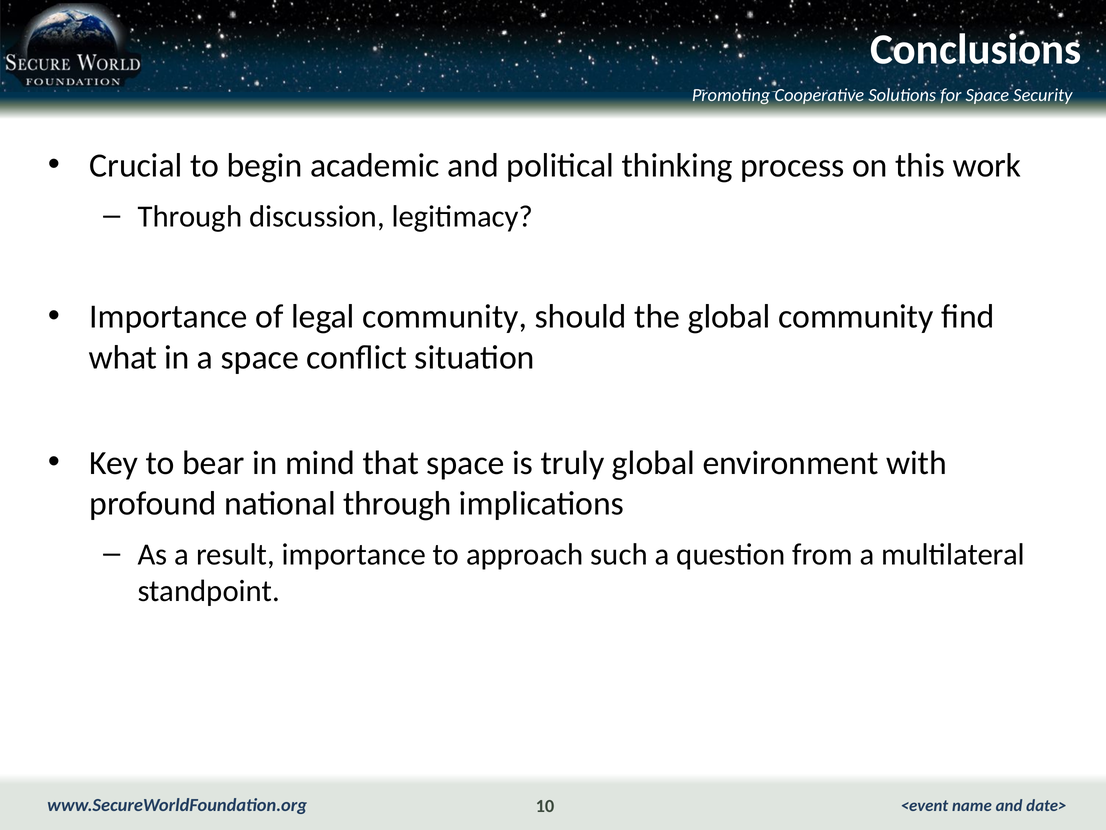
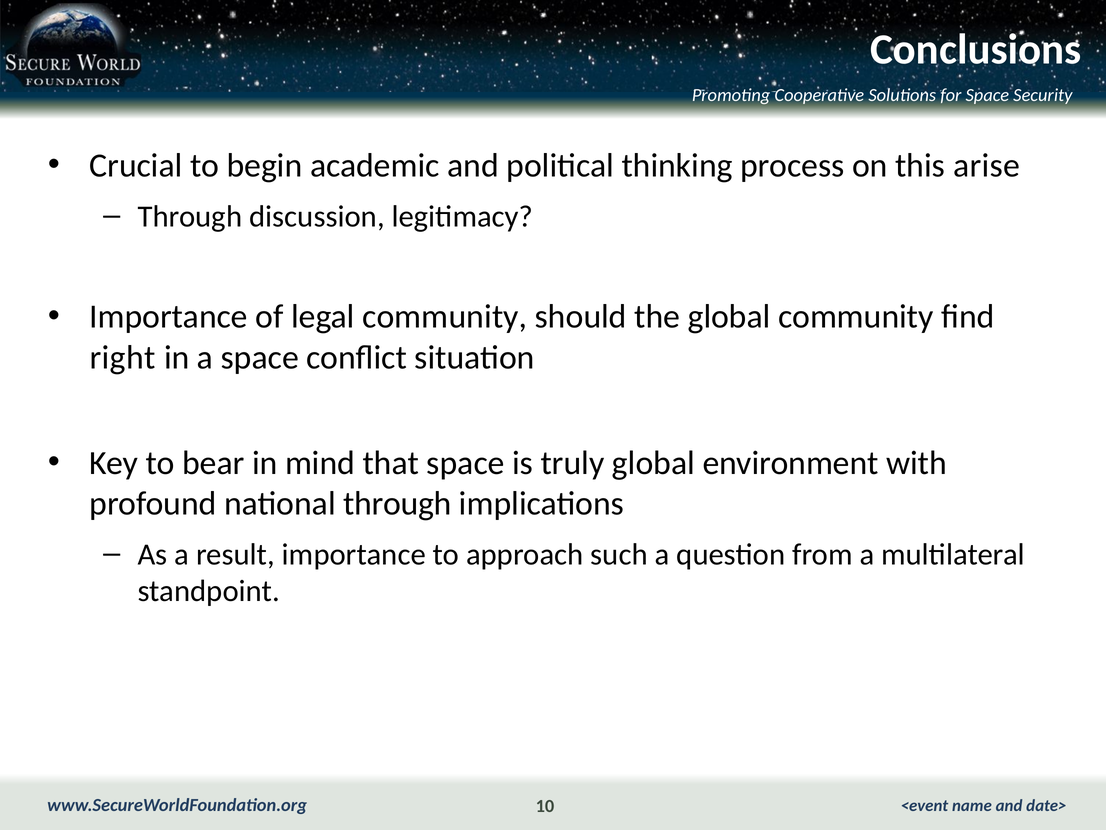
work: work -> arise
what: what -> right
